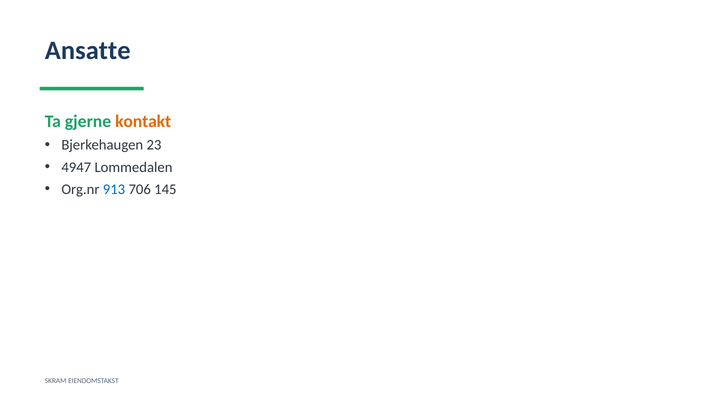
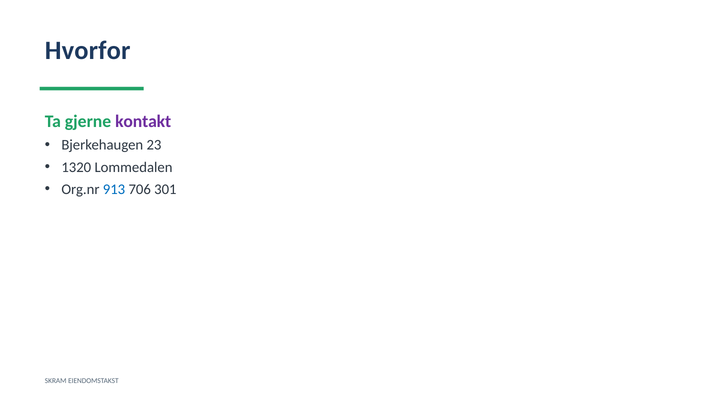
Ansatte: Ansatte -> Hvorfor
kontakt colour: orange -> purple
4947: 4947 -> 1320
145: 145 -> 301
